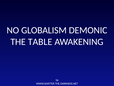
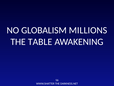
DEMONIC: DEMONIC -> MILLIONS
